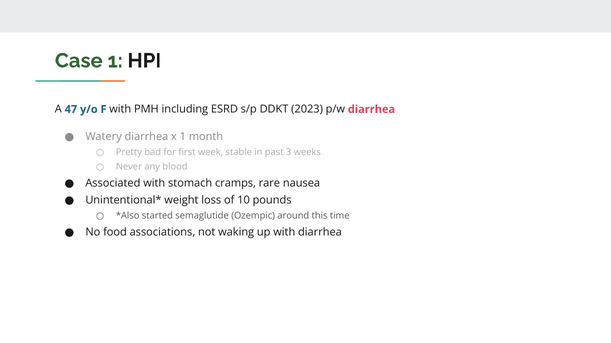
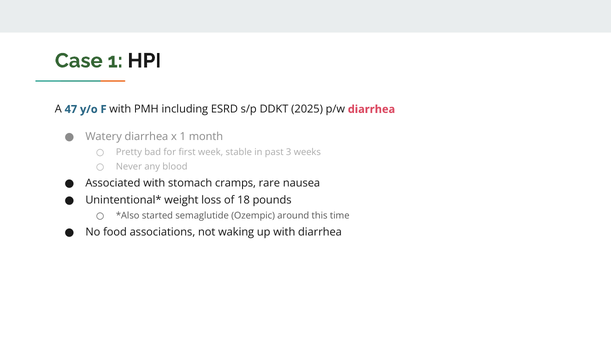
2023: 2023 -> 2025
10: 10 -> 18
